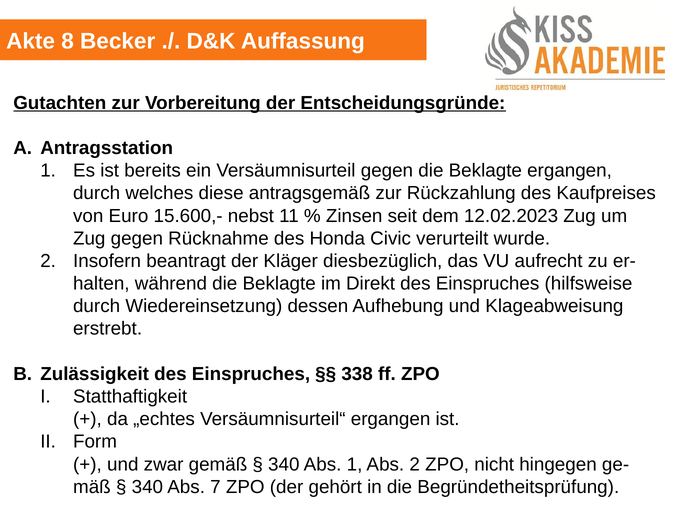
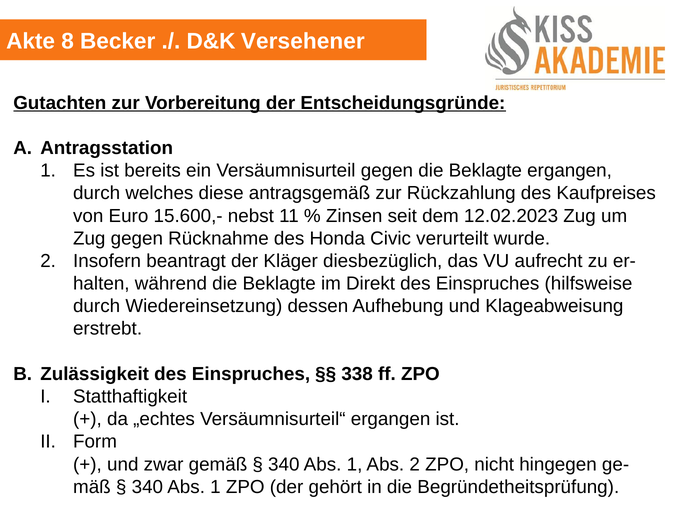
Auffassung: Auffassung -> Versehener
7 at (215, 487): 7 -> 1
